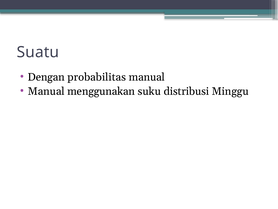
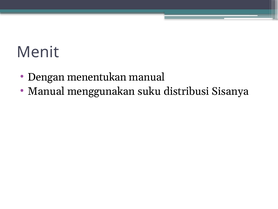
Suatu: Suatu -> Menit
probabilitas: probabilitas -> menentukan
Minggu: Minggu -> Sisanya
